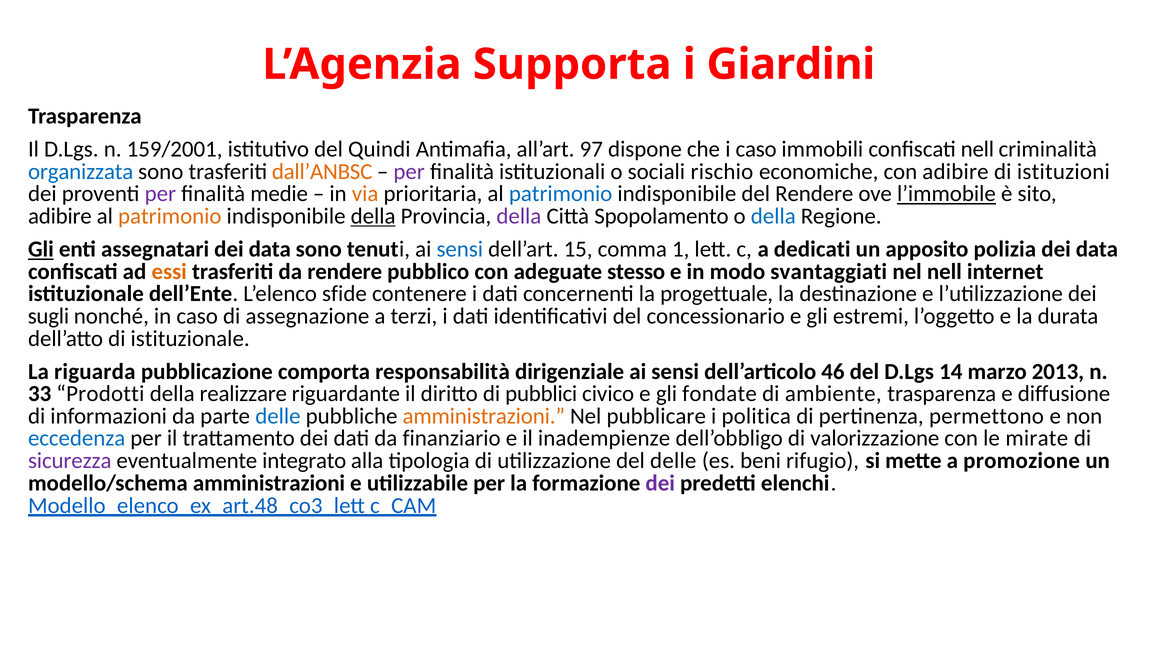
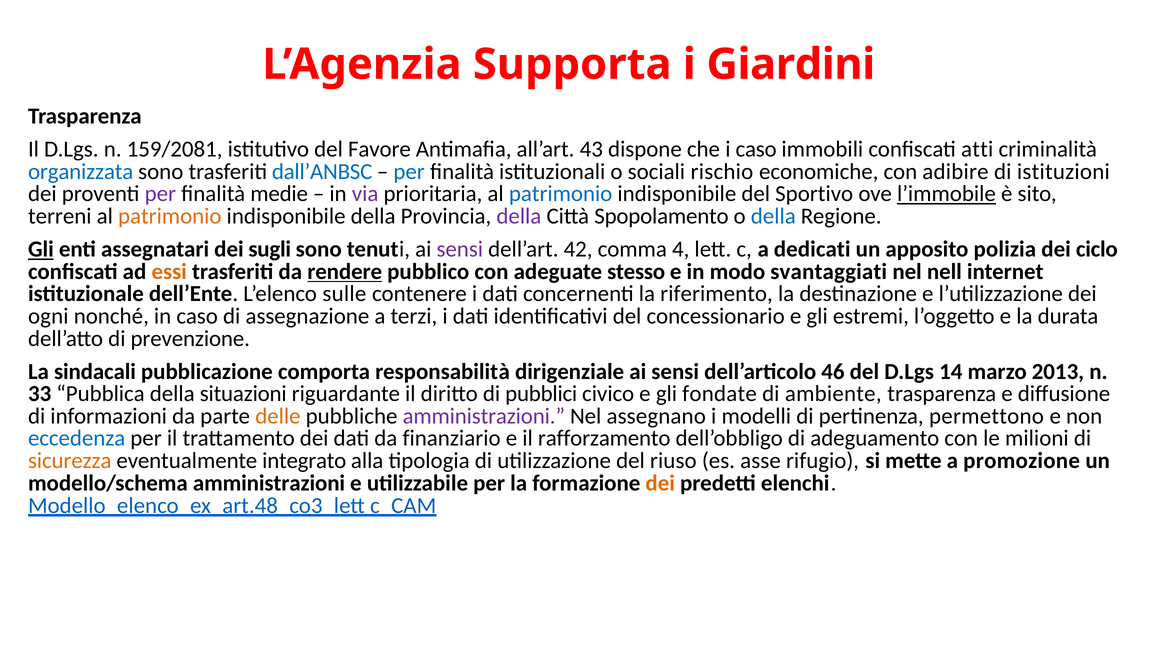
159/2001: 159/2001 -> 159/2081
Quindi: Quindi -> Favore
97: 97 -> 43
confiscati nell: nell -> atti
dall’ANBSC colour: orange -> blue
per at (409, 172) colour: purple -> blue
via colour: orange -> purple
del Rendere: Rendere -> Sportivo
adibire at (60, 216): adibire -> terreni
della at (373, 216) underline: present -> none
assegnatari dei data: data -> sugli
sensi at (460, 250) colour: blue -> purple
15: 15 -> 42
1: 1 -> 4
data at (1097, 250): data -> ciclo
rendere at (345, 272) underline: none -> present
sfide: sfide -> sulle
progettuale: progettuale -> riferimento
sugli: sugli -> ogni
di istituzionale: istituzionale -> prevenzione
riguarda: riguarda -> sindacali
Prodotti: Prodotti -> Pubblica
realizzare: realizzare -> situazioni
delle at (278, 416) colour: blue -> orange
amministrazioni at (484, 416) colour: orange -> purple
pubblicare: pubblicare -> assegnano
politica: politica -> modelli
inadempienze: inadempienze -> rafforzamento
valorizzazione: valorizzazione -> adeguamento
mirate: mirate -> milioni
sicurezza colour: purple -> orange
del delle: delle -> riuso
beni: beni -> asse
dei at (660, 483) colour: purple -> orange
